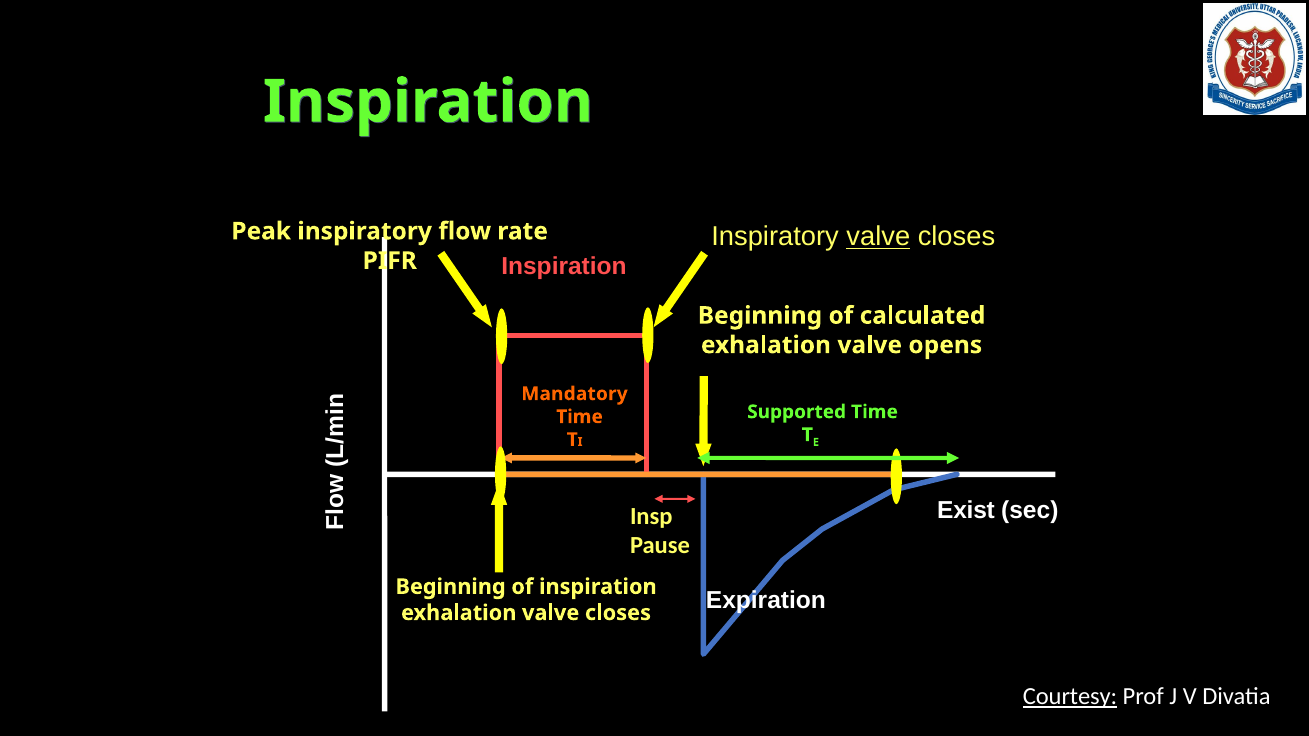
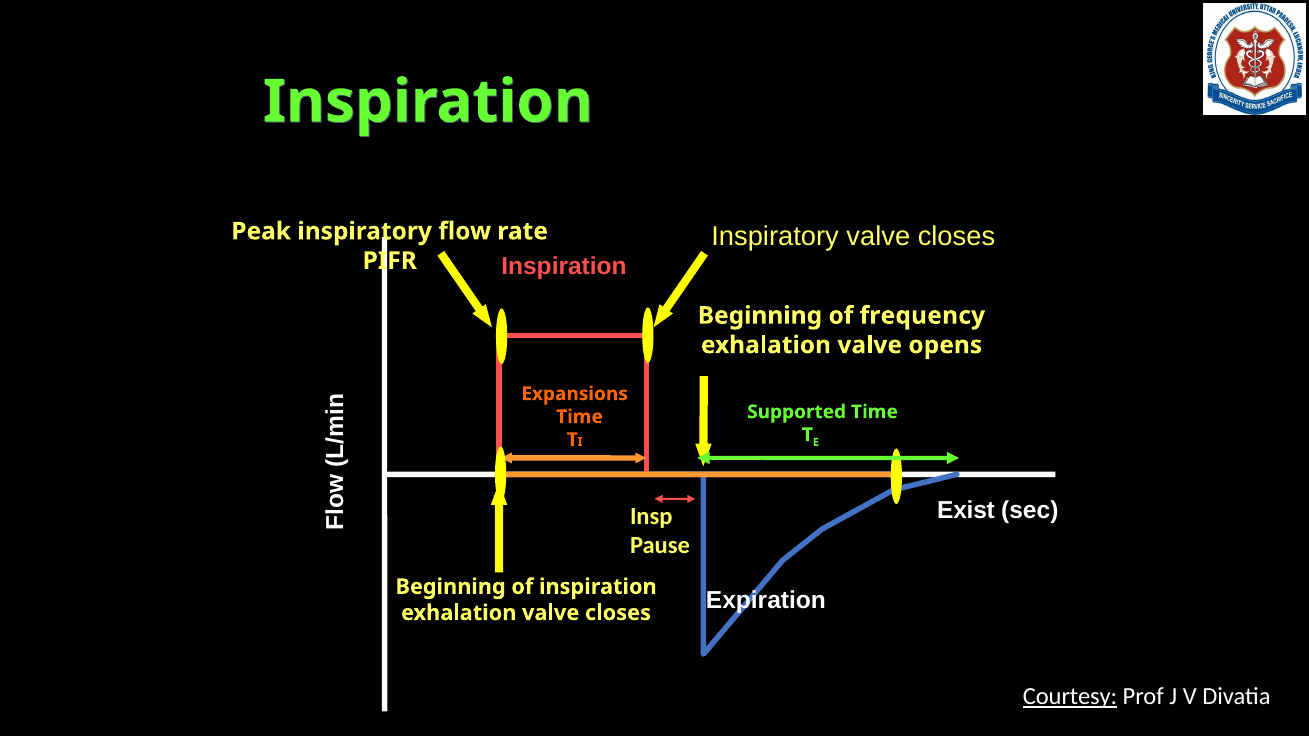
valve at (878, 237) underline: present -> none
calculated: calculated -> frequency
Mandatory: Mandatory -> Expansions
